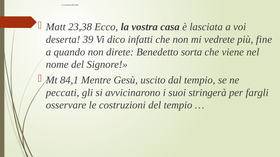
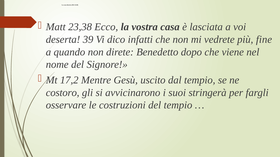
sorta: sorta -> dopo
84,1: 84,1 -> 17,2
peccati: peccati -> costoro
